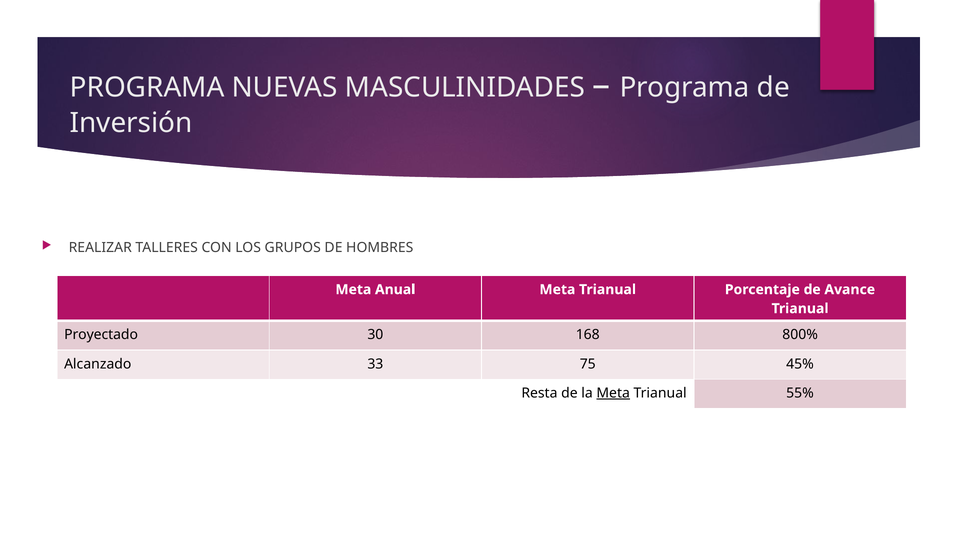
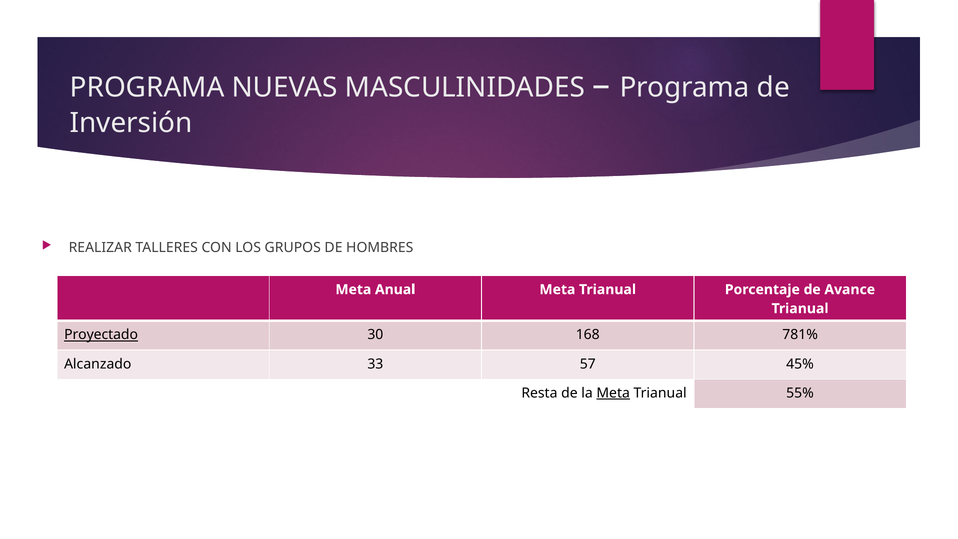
Proyectado underline: none -> present
800%: 800% -> 781%
75: 75 -> 57
